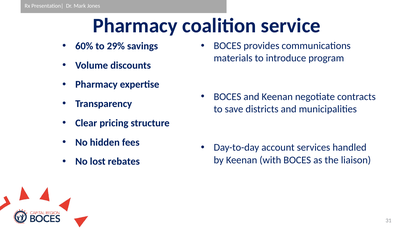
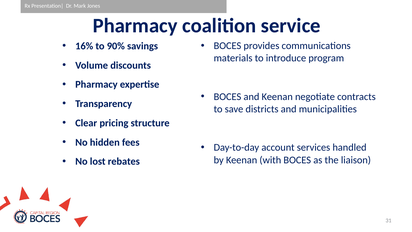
60%: 60% -> 16%
29%: 29% -> 90%
